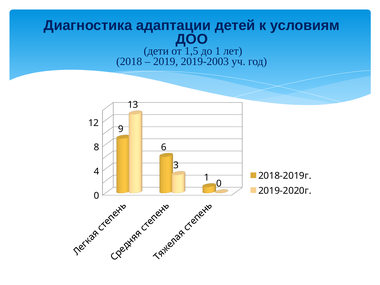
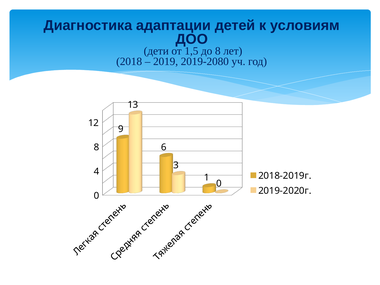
до 1: 1 -> 8
2019-2003: 2019-2003 -> 2019-2080
